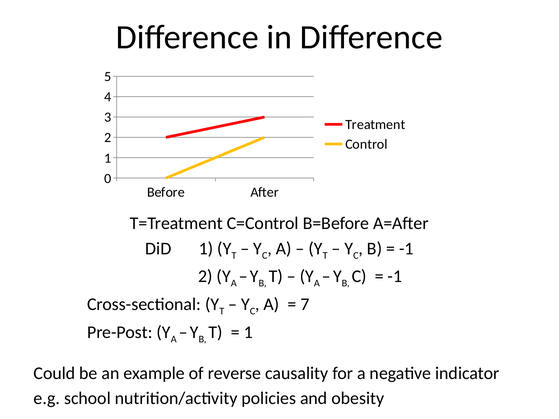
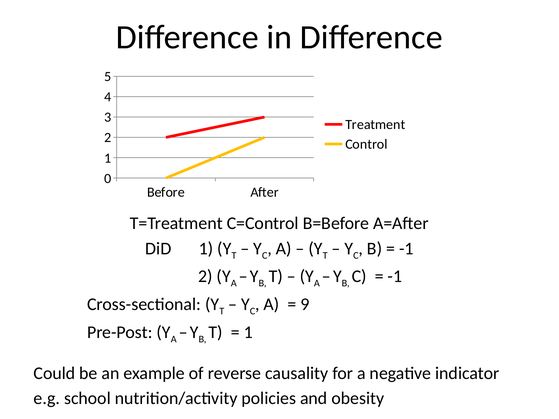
7: 7 -> 9
